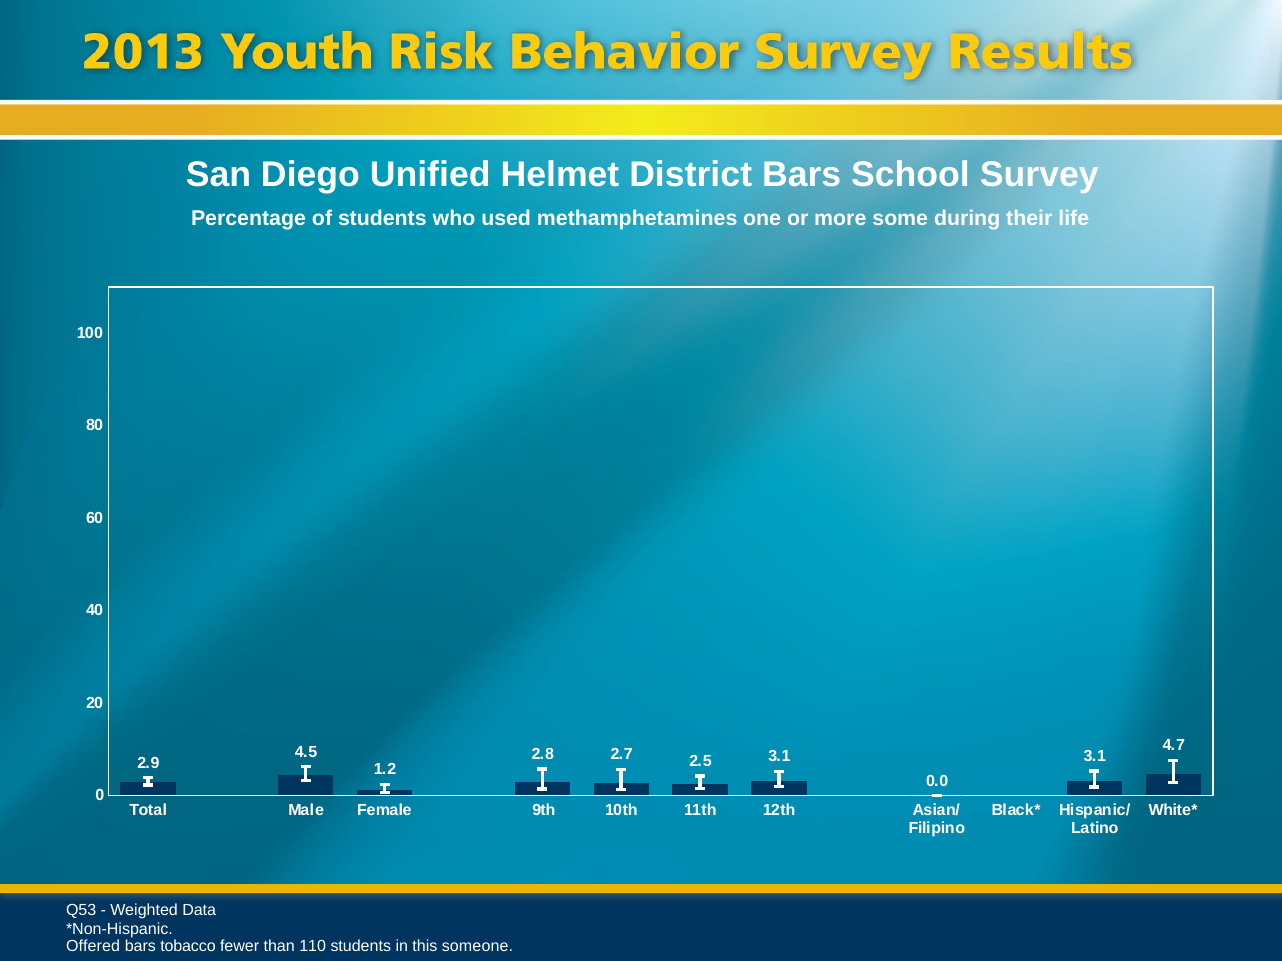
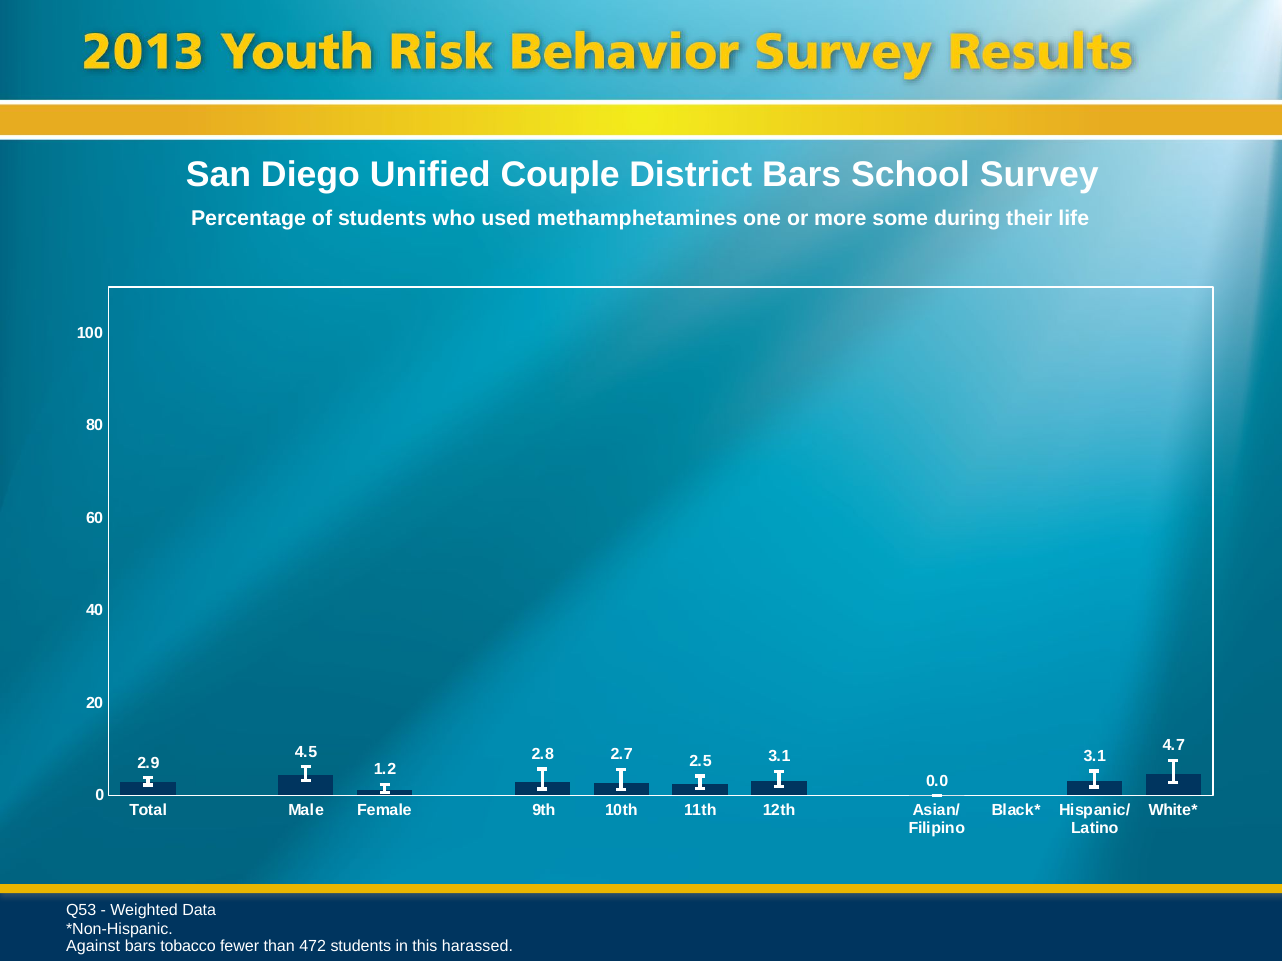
Helmet: Helmet -> Couple
Offered: Offered -> Against
110: 110 -> 472
someone: someone -> harassed
